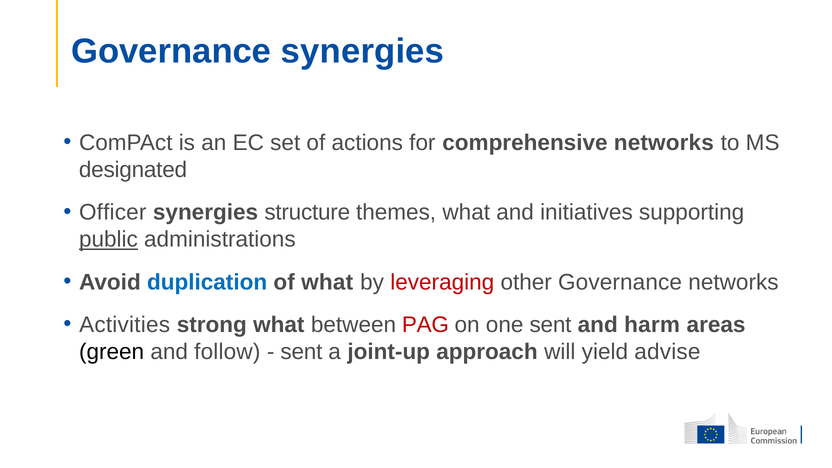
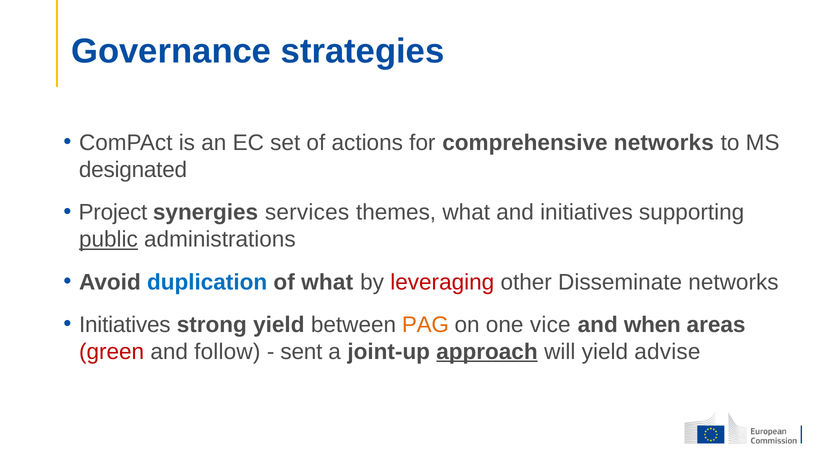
Governance synergies: synergies -> strategies
Officer: Officer -> Project
structure: structure -> services
other Governance: Governance -> Disseminate
Activities at (125, 325): Activities -> Initiatives
strong what: what -> yield
PAG colour: red -> orange
one sent: sent -> vice
harm: harm -> when
green colour: black -> red
approach underline: none -> present
